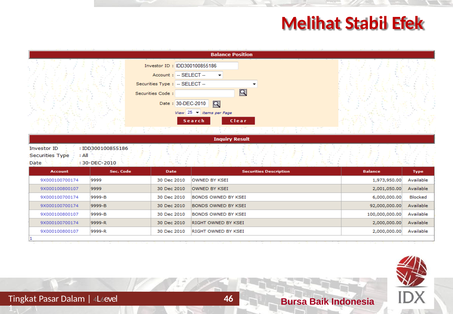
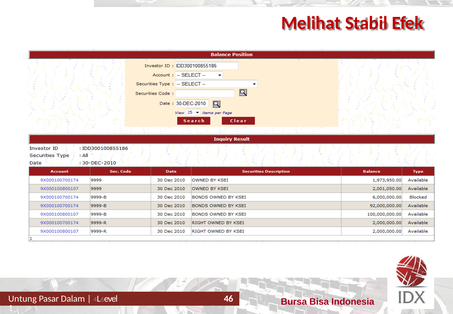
Tingkat: Tingkat -> Untung
Baik: Baik -> Bisa
